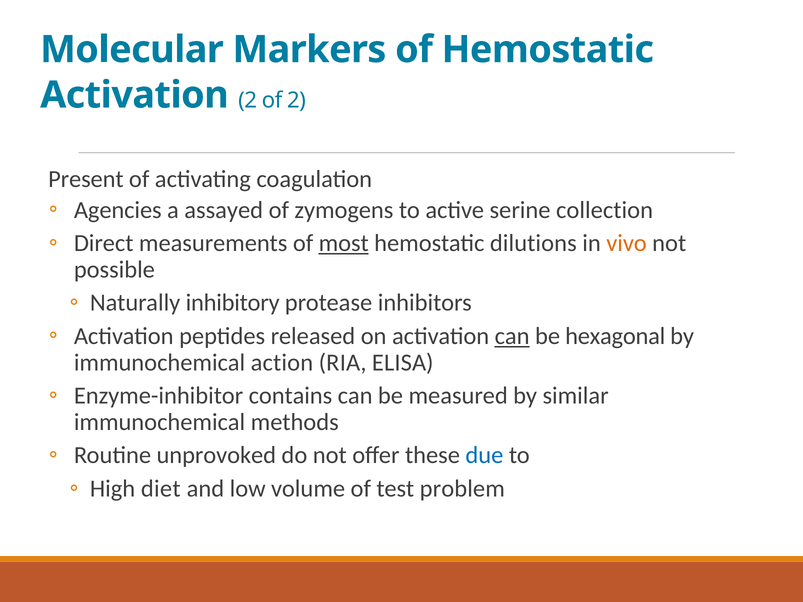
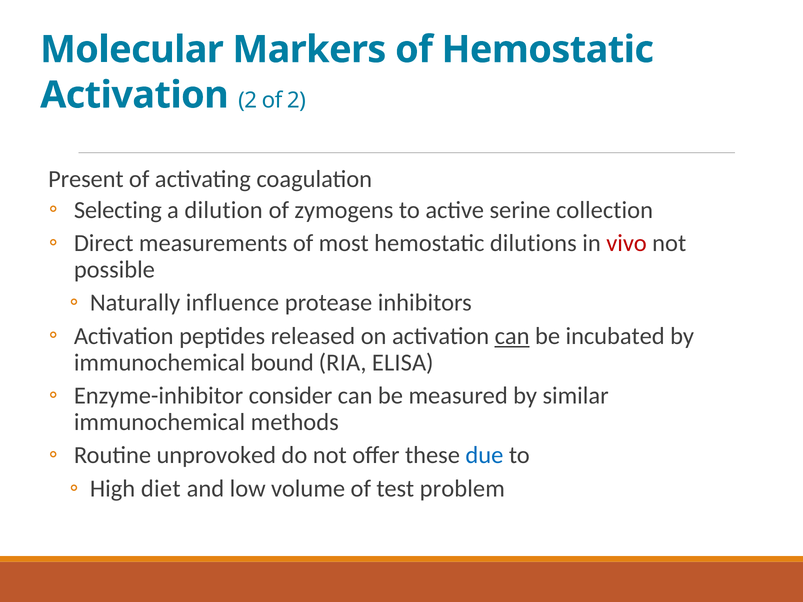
Agencies: Agencies -> Selecting
assayed: assayed -> dilution
most underline: present -> none
vivo colour: orange -> red
inhibitory: inhibitory -> influence
hexagonal: hexagonal -> incubated
action: action -> bound
contains: contains -> consider
